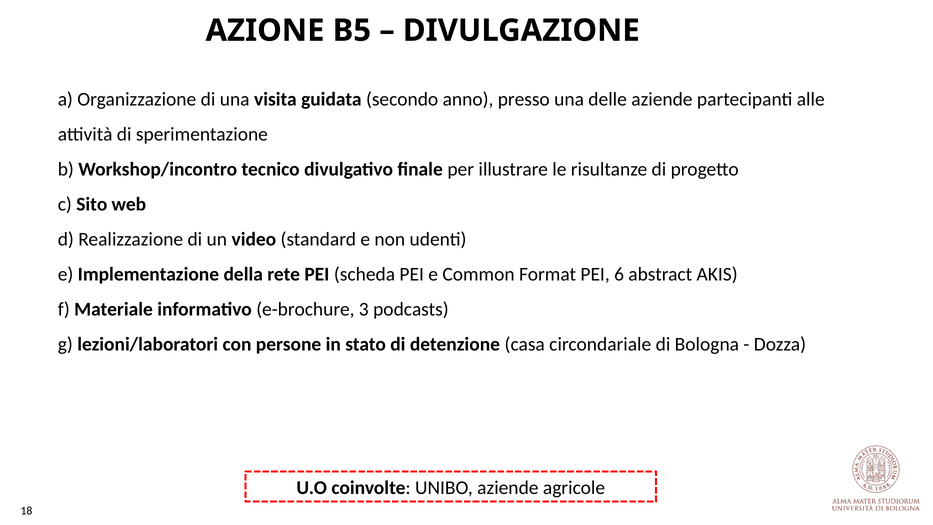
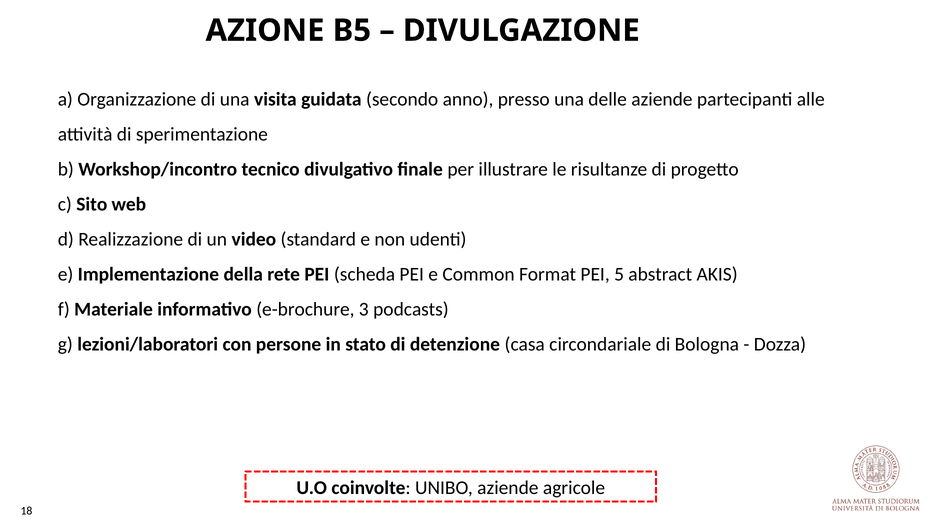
6: 6 -> 5
